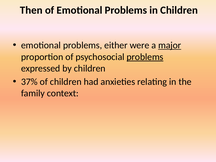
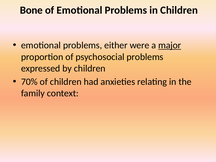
Then: Then -> Bone
problems at (145, 57) underline: present -> none
37%: 37% -> 70%
